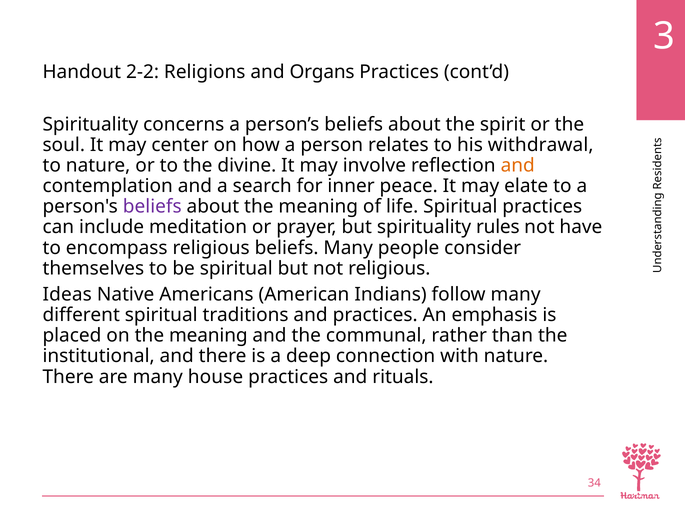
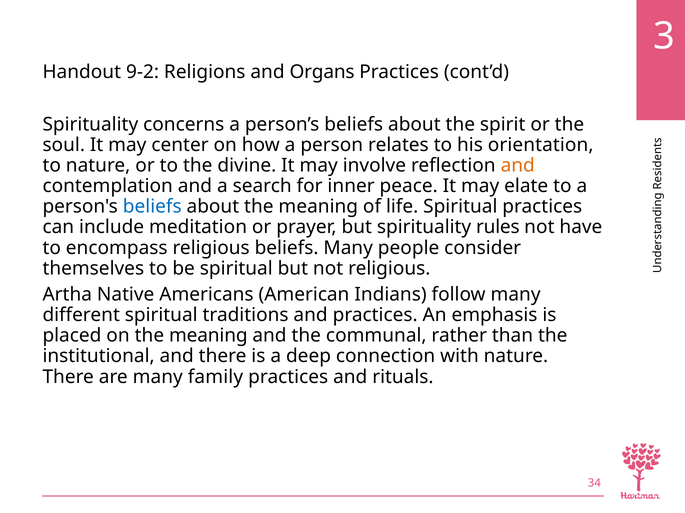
2-2: 2-2 -> 9-2
withdrawal: withdrawal -> orientation
beliefs at (152, 207) colour: purple -> blue
Ideas: Ideas -> Artha
house: house -> family
